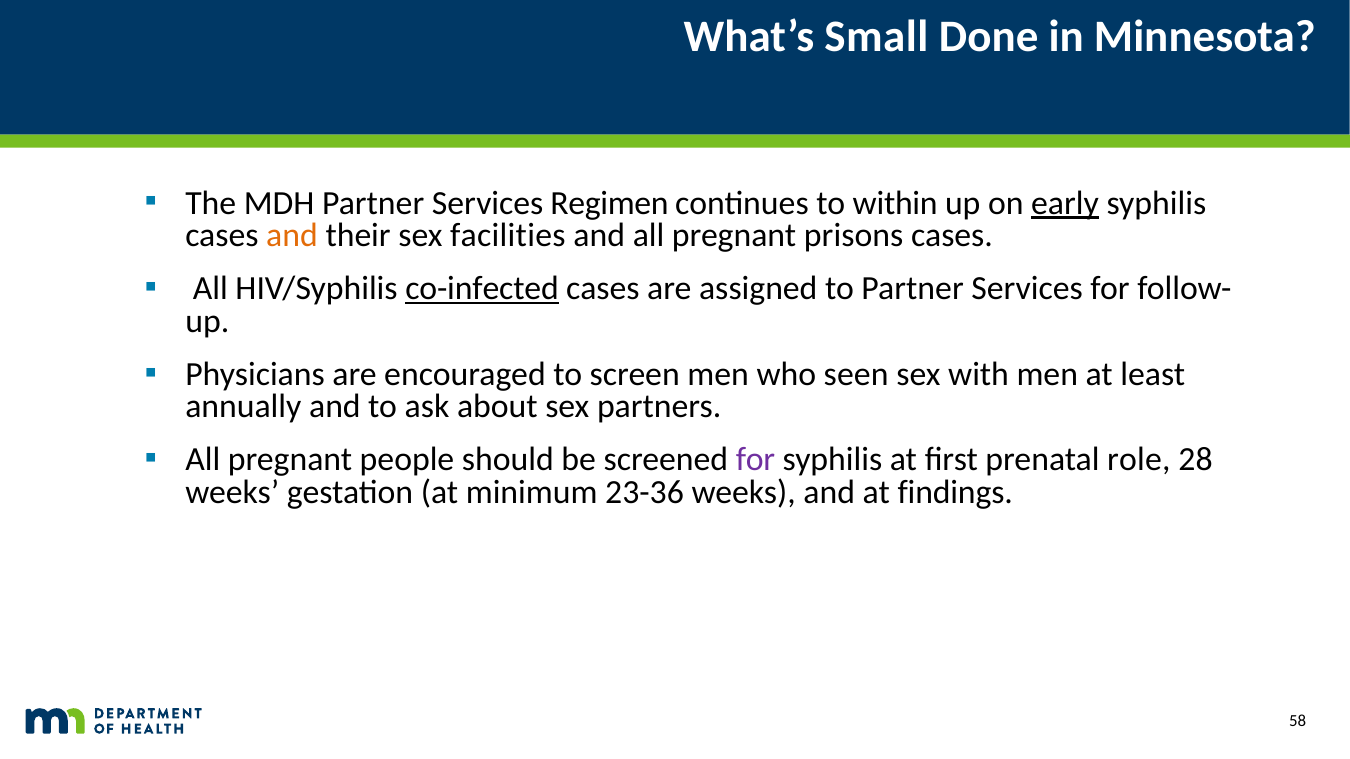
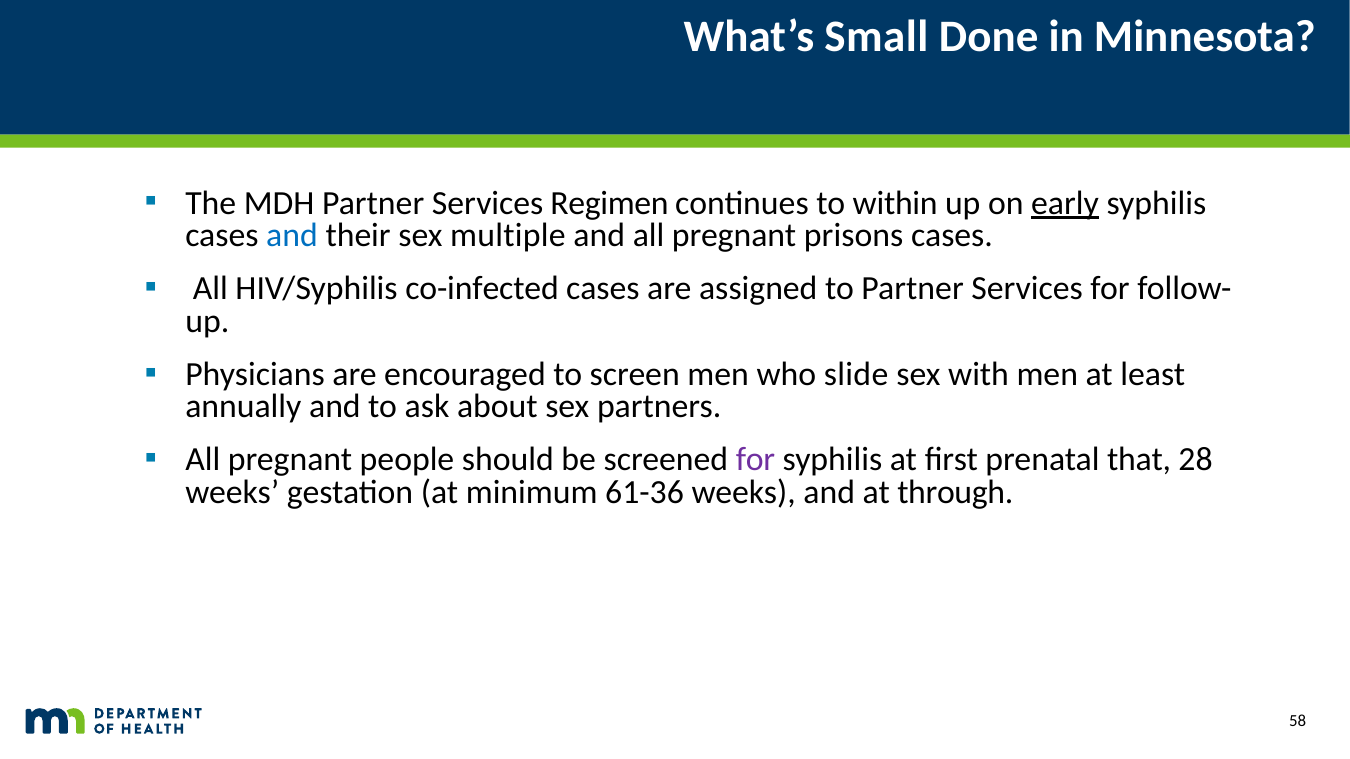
and at (292, 235) colour: orange -> blue
facilities: facilities -> multiple
co-infected underline: present -> none
seen: seen -> slide
role: role -> that
23-36: 23-36 -> 61-36
findings: findings -> through
